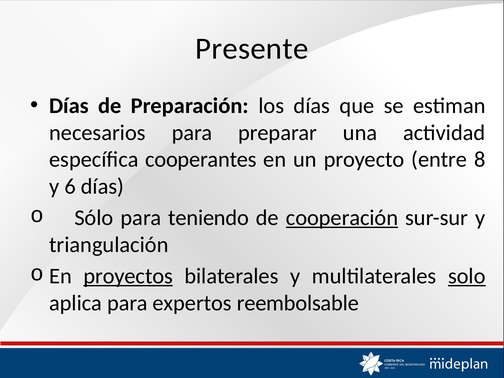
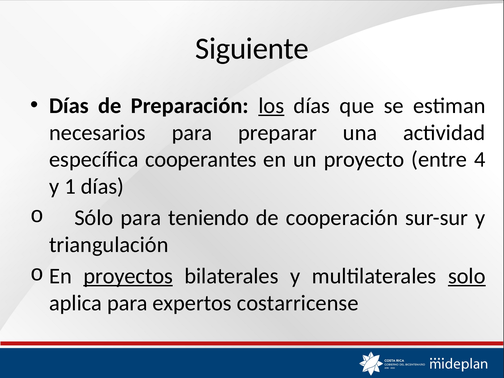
Presente: Presente -> Siguiente
los underline: none -> present
8: 8 -> 4
6: 6 -> 1
cooperación underline: present -> none
reembolsable: reembolsable -> costarricense
